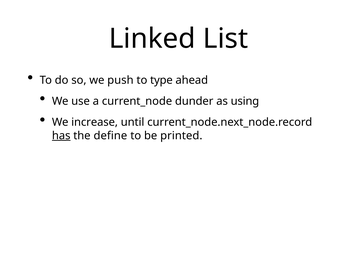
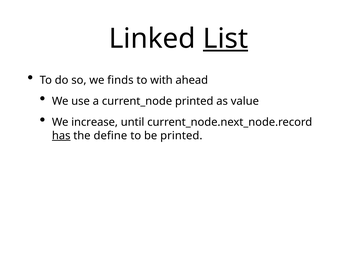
List underline: none -> present
push: push -> finds
type: type -> with
current_node dunder: dunder -> printed
using: using -> value
